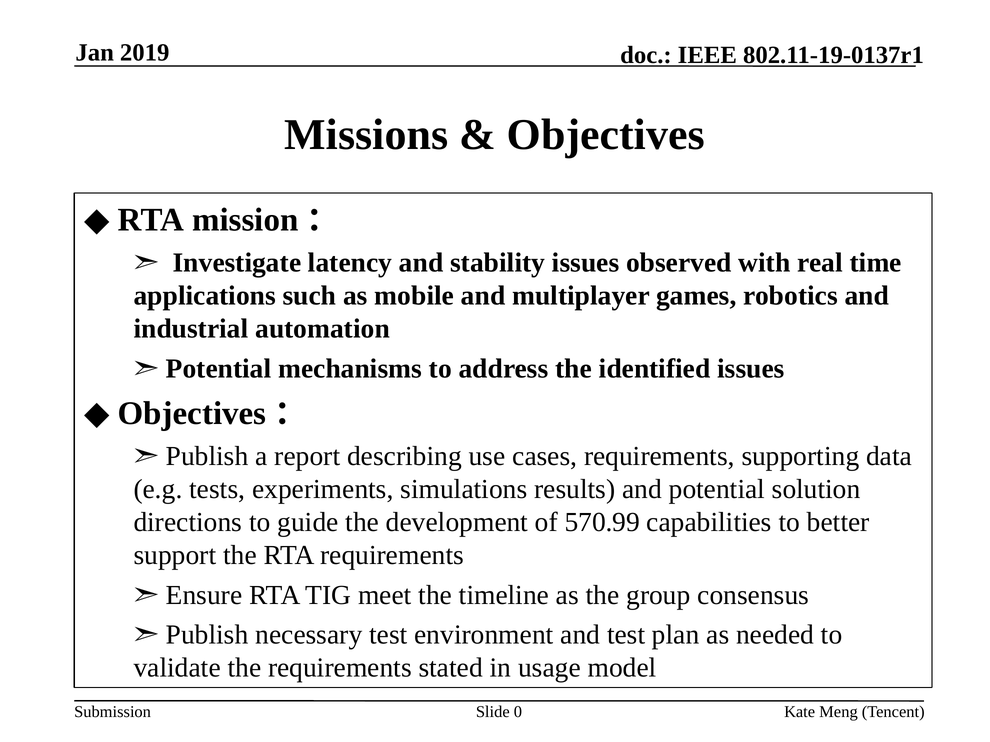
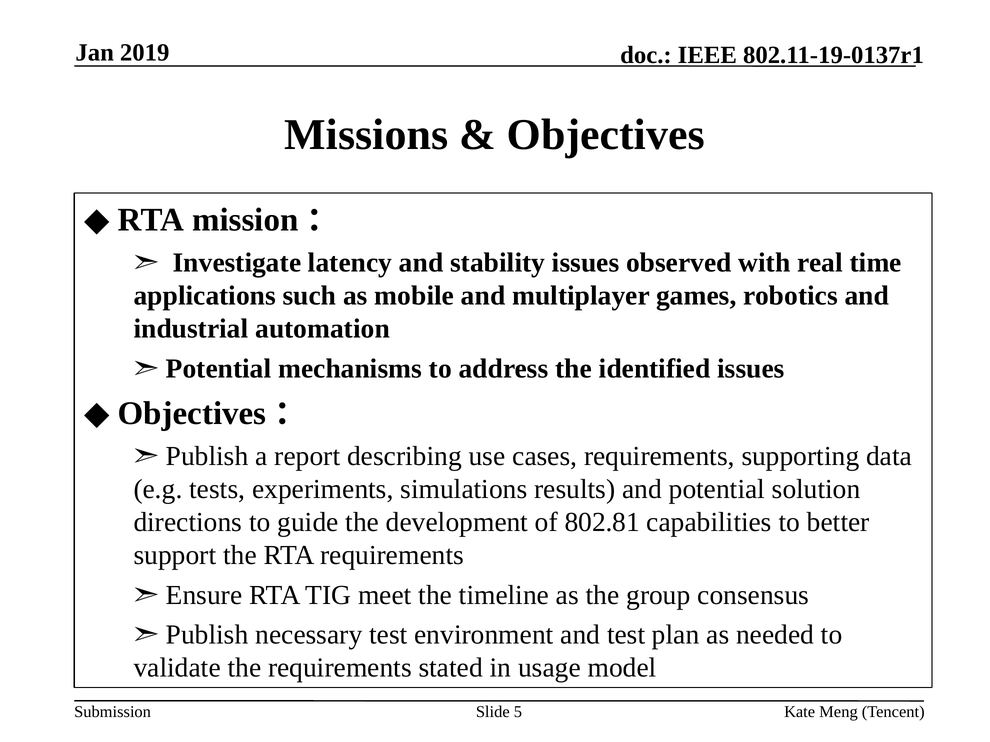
570.99: 570.99 -> 802.81
0: 0 -> 5
